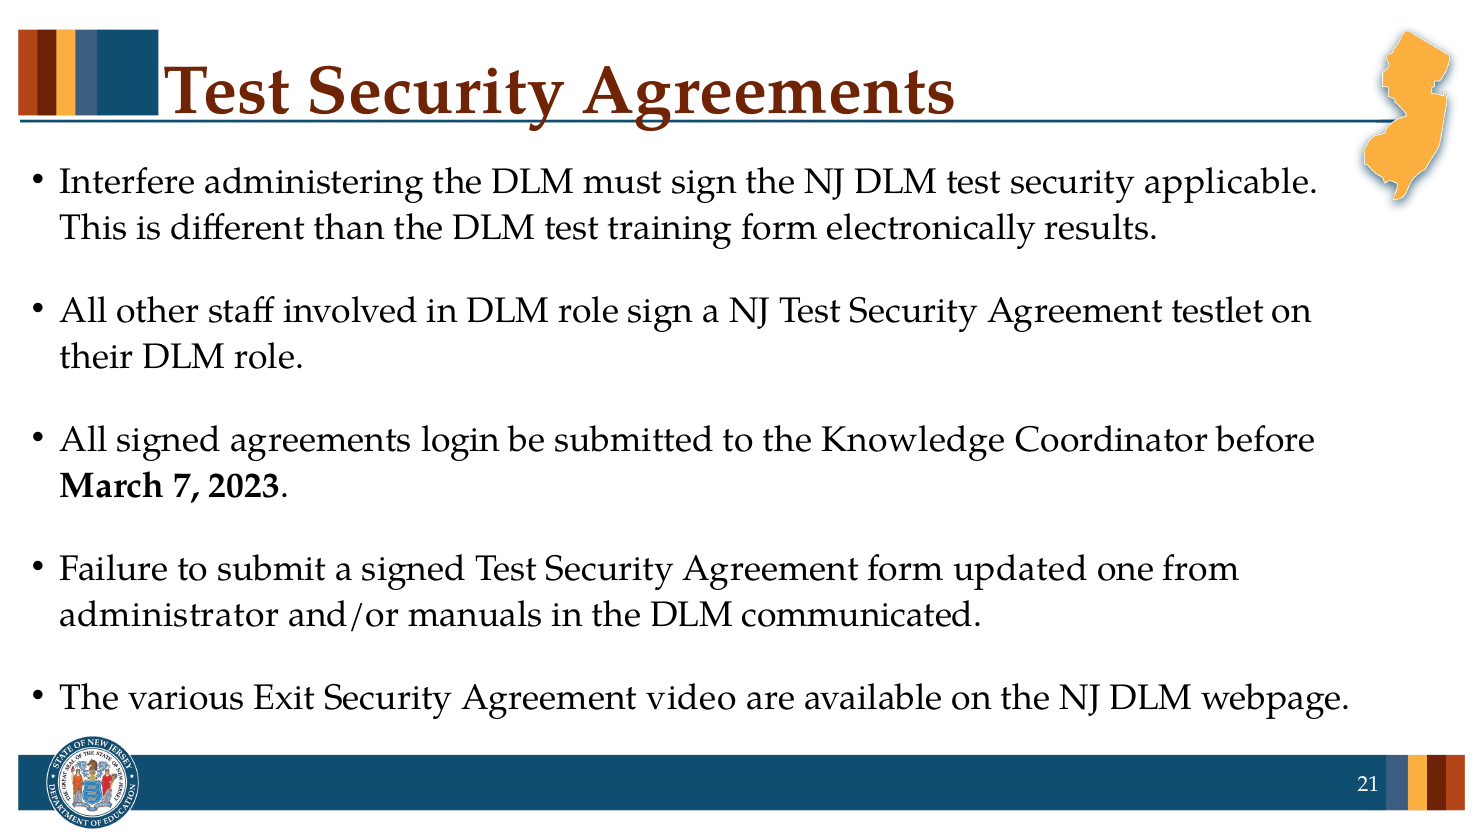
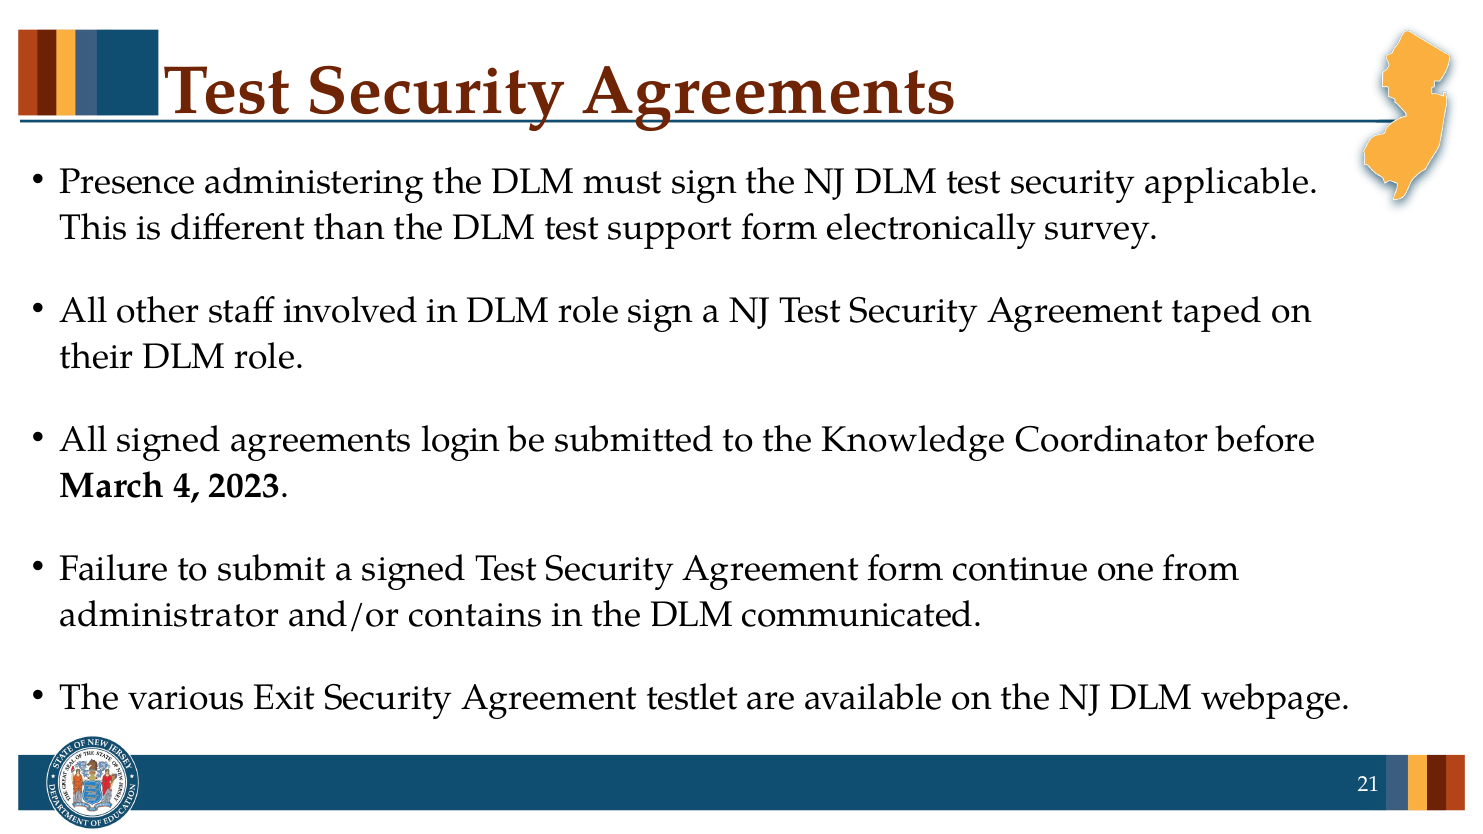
Interfere: Interfere -> Presence
training: training -> support
results: results -> survey
testlet: testlet -> taped
7: 7 -> 4
updated: updated -> continue
manuals: manuals -> contains
video: video -> testlet
